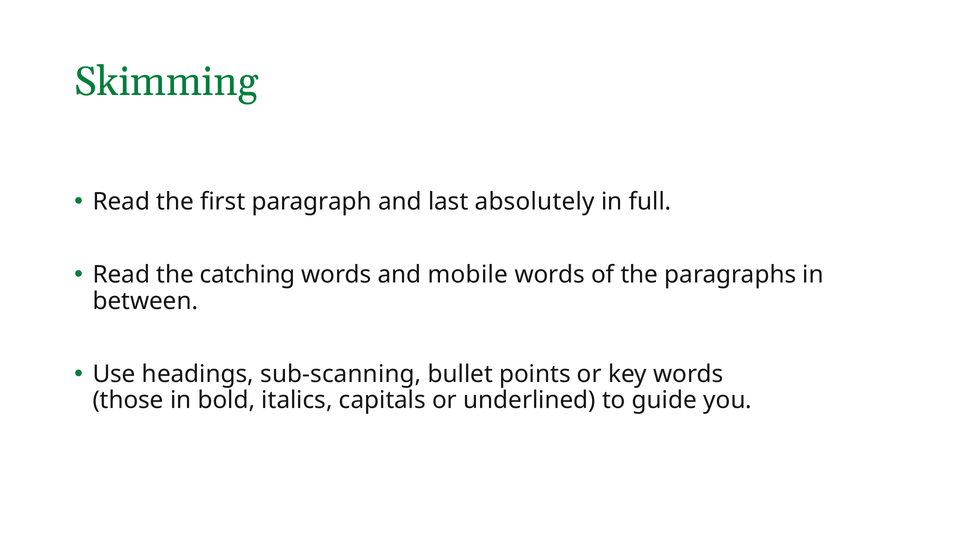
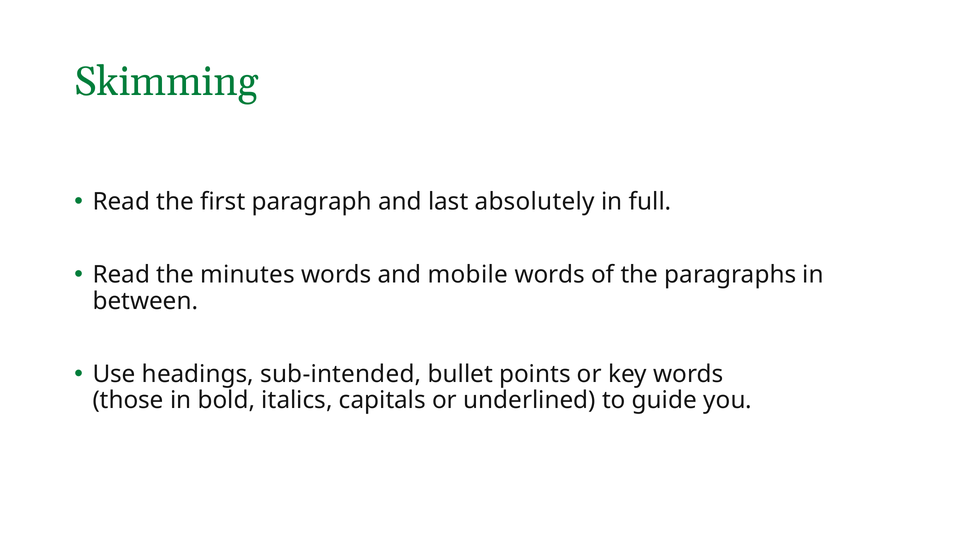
catching: catching -> minutes
sub-scanning: sub-scanning -> sub-intended
